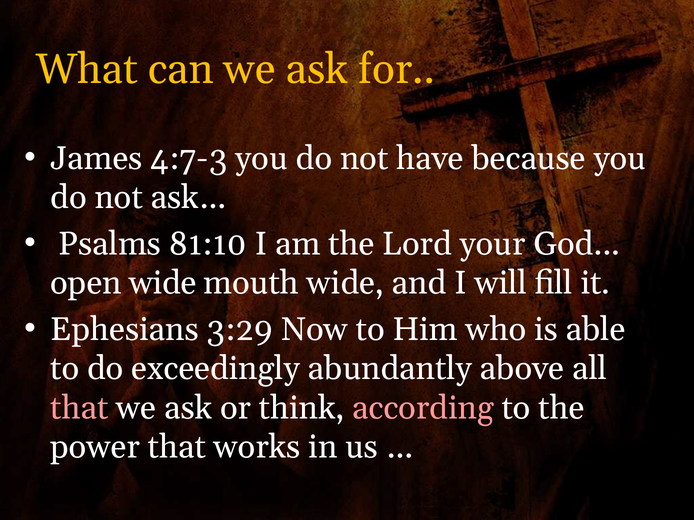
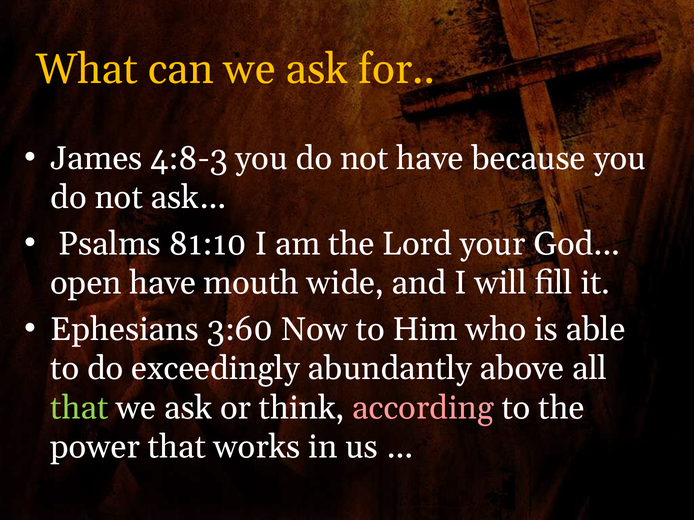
4:7-3: 4:7-3 -> 4:8-3
open wide: wide -> have
3:29: 3:29 -> 3:60
that at (79, 408) colour: pink -> light green
